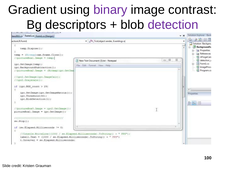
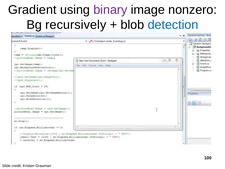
contrast: contrast -> nonzero
descriptors: descriptors -> recursively
detection colour: purple -> blue
